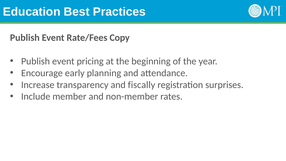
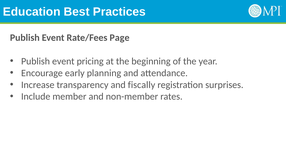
Copy: Copy -> Page
